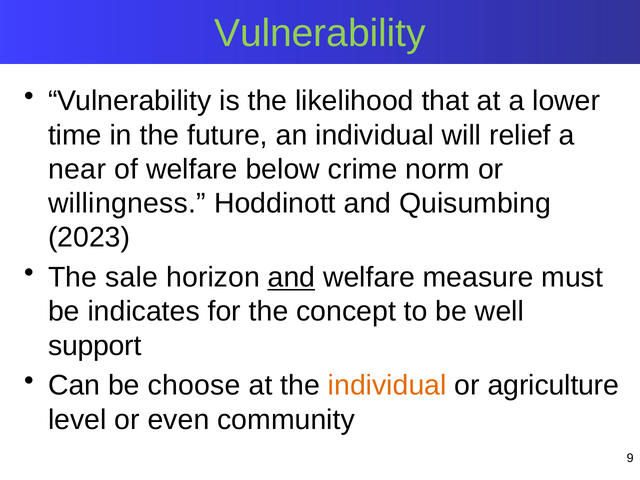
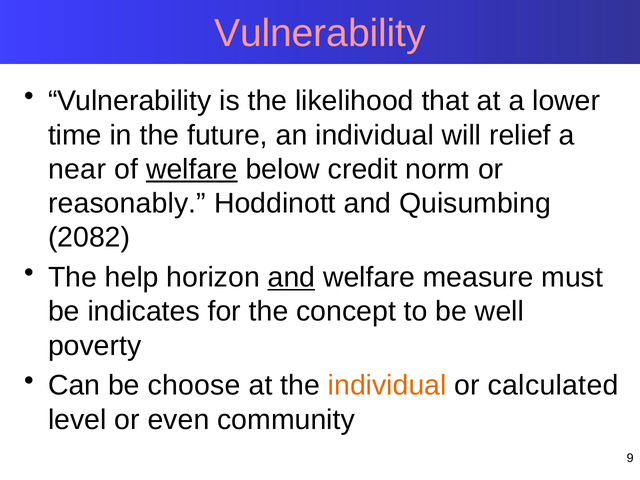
Vulnerability at (320, 34) colour: light green -> pink
welfare at (192, 169) underline: none -> present
crime: crime -> credit
willingness: willingness -> reasonably
2023: 2023 -> 2082
sale: sale -> help
support: support -> poverty
agriculture: agriculture -> calculated
